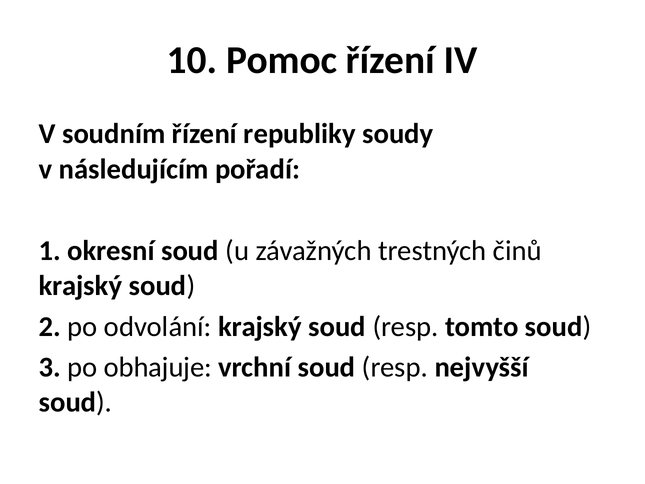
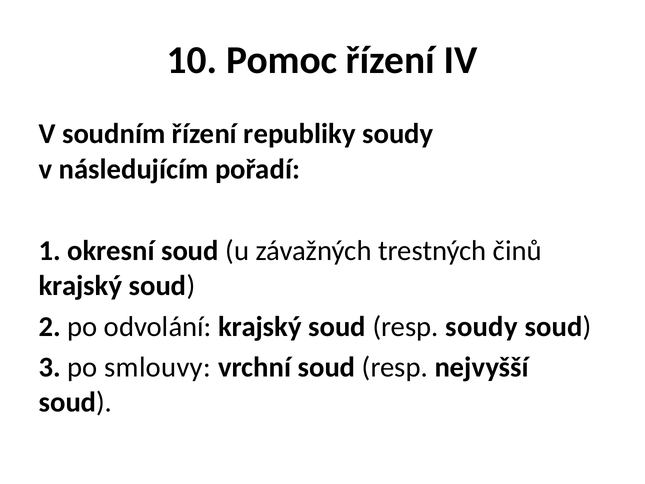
resp tomto: tomto -> soudy
obhajuje: obhajuje -> smlouvy
